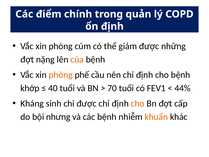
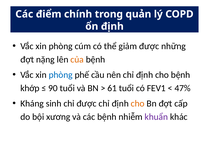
phòng at (61, 75) colour: orange -> blue
40: 40 -> 90
70: 70 -> 61
44%: 44% -> 47%
nhưng: nhưng -> xương
khuẩn colour: orange -> purple
